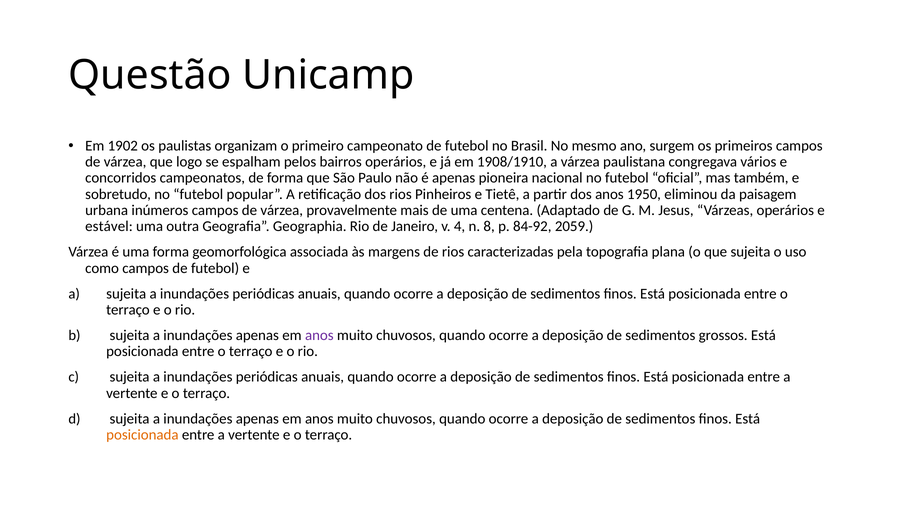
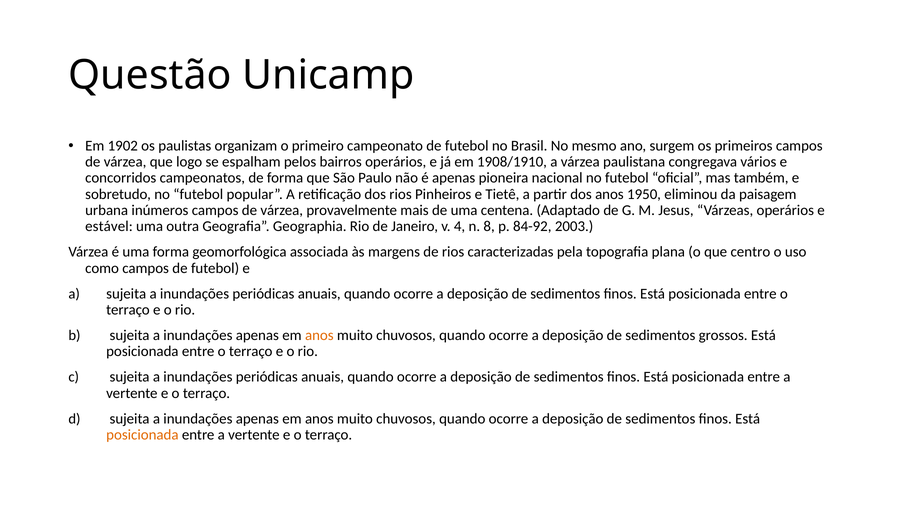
2059: 2059 -> 2003
que sujeita: sujeita -> centro
anos at (319, 335) colour: purple -> orange
